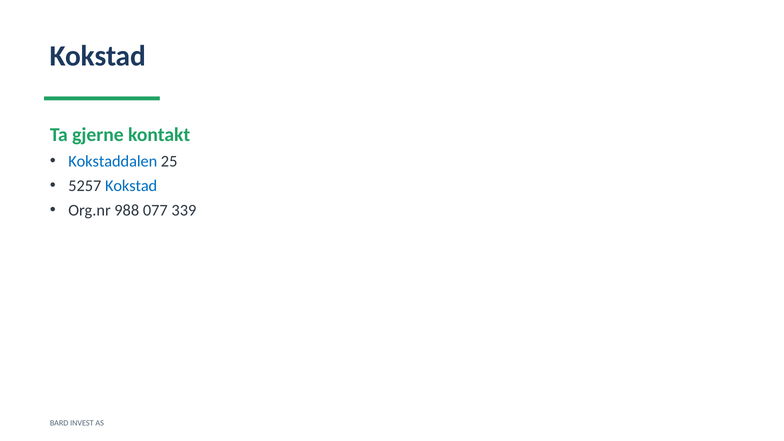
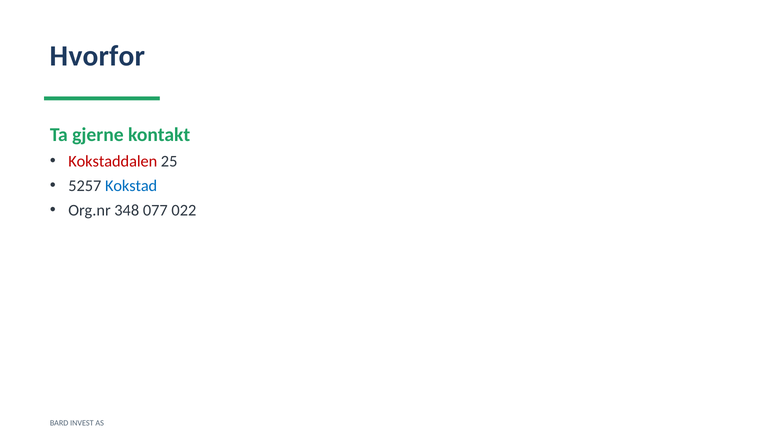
Kokstad at (98, 56): Kokstad -> Hvorfor
Kokstaddalen colour: blue -> red
988: 988 -> 348
339: 339 -> 022
